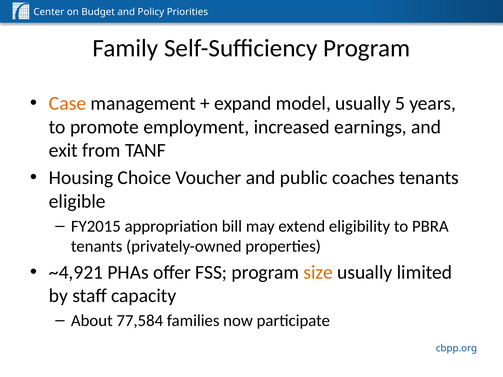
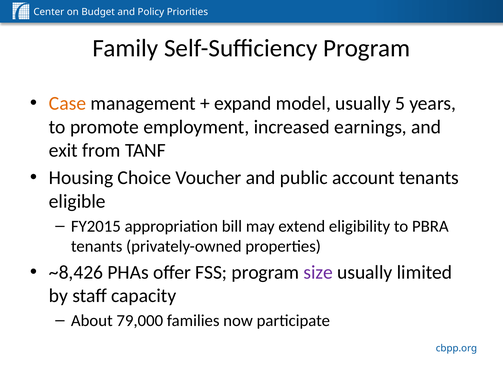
coaches: coaches -> account
~4,921: ~4,921 -> ~8,426
size colour: orange -> purple
77,584: 77,584 -> 79,000
